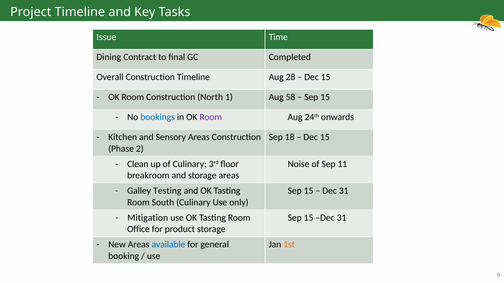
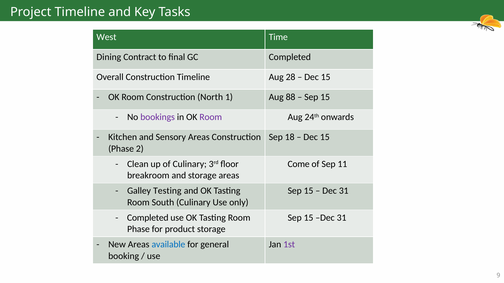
Issue: Issue -> West
58: 58 -> 88
bookings colour: blue -> purple
Noise: Noise -> Come
Mitigation at (148, 218): Mitigation -> Completed
Office at (138, 230): Office -> Phase
1st colour: orange -> purple
